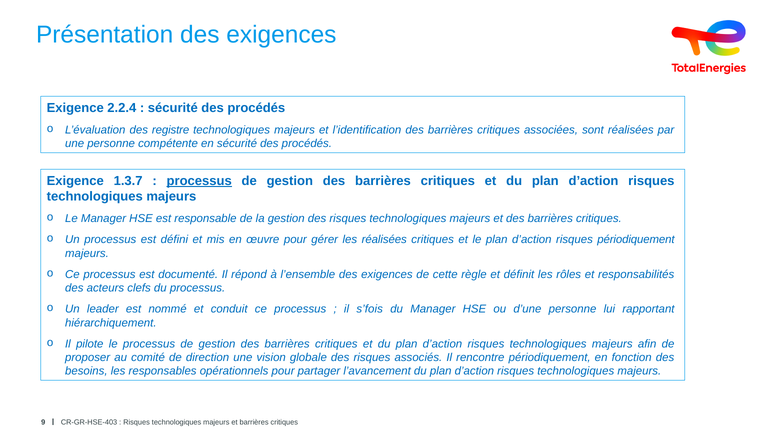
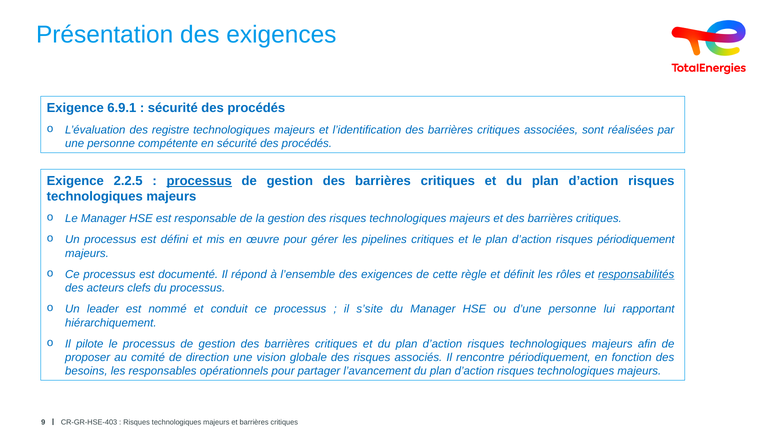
2.2.4: 2.2.4 -> 6.9.1
1.3.7: 1.3.7 -> 2.2.5
les réalisées: réalisées -> pipelines
responsabilités underline: none -> present
s’fois: s’fois -> s’site
